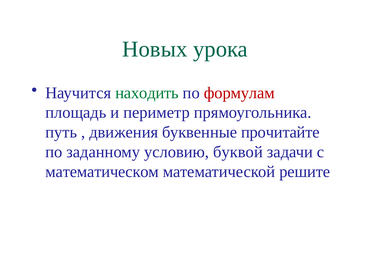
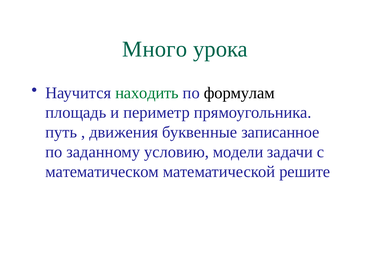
Новых: Новых -> Много
формулам colour: red -> black
прочитайте: прочитайте -> записанное
буквой: буквой -> модели
